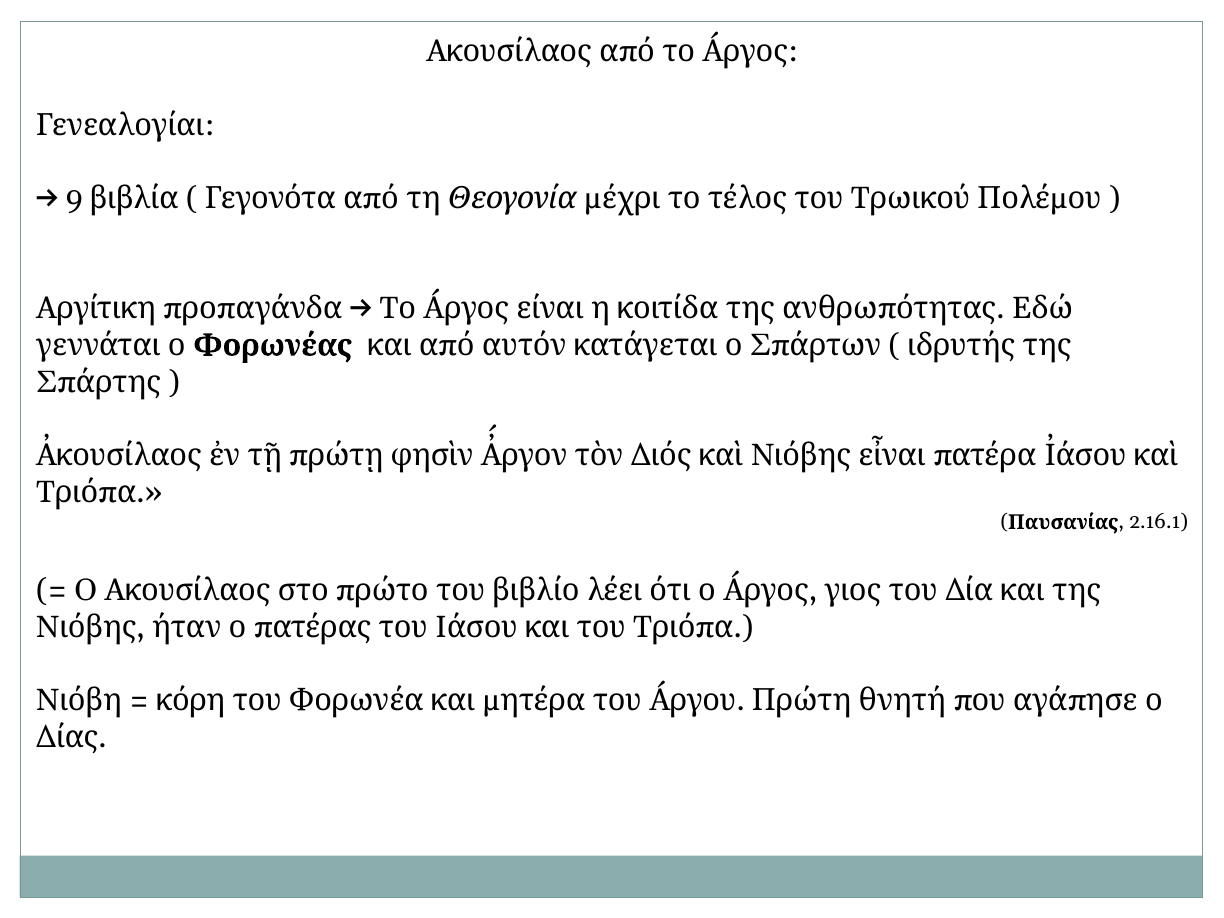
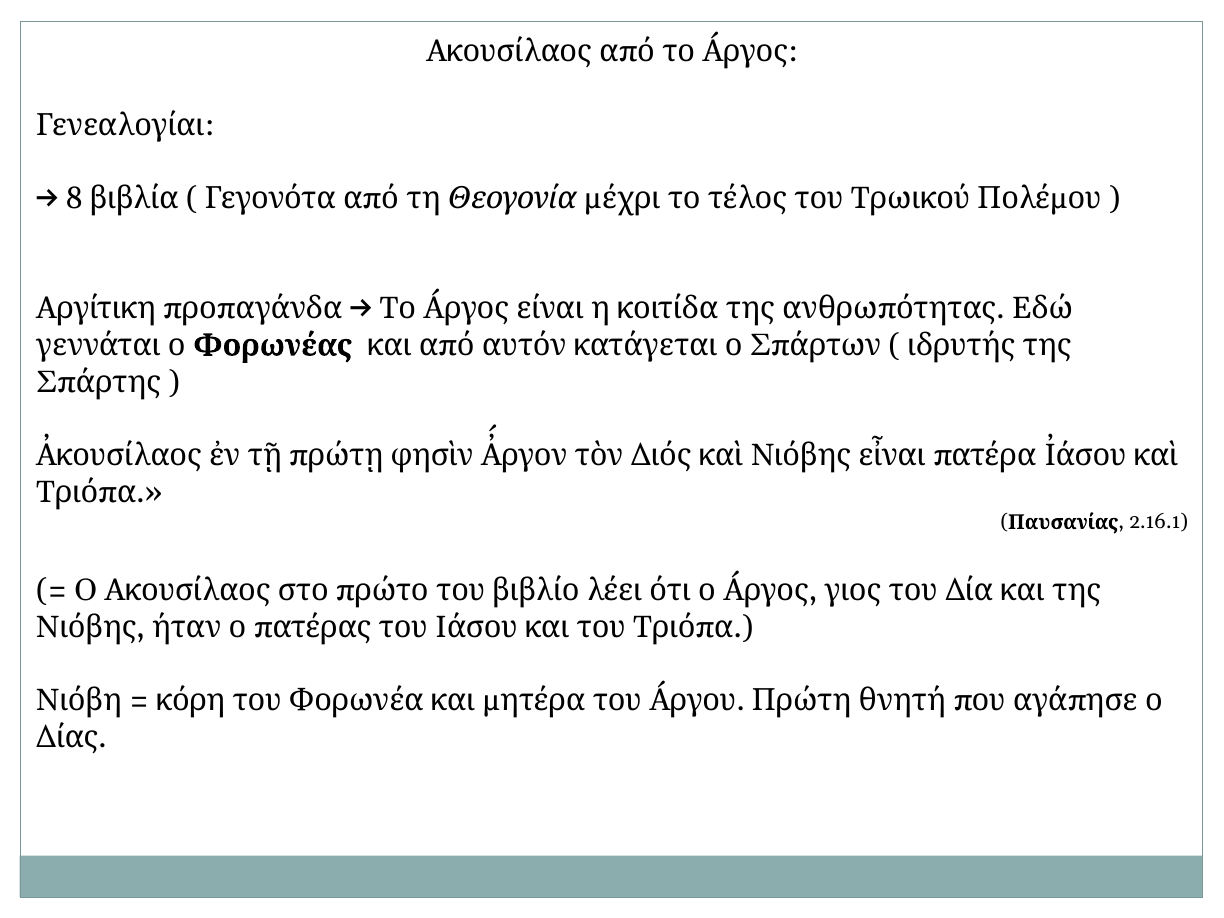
9: 9 -> 8
